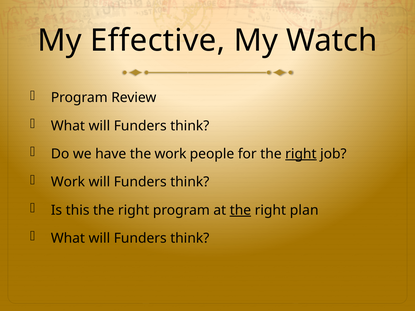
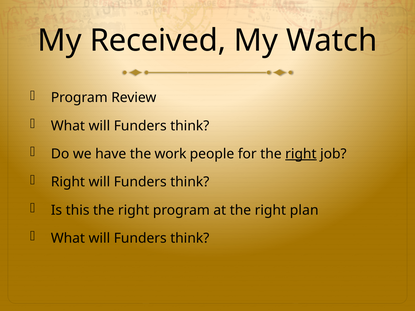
Effective: Effective -> Received
Work at (68, 182): Work -> Right
the at (240, 210) underline: present -> none
